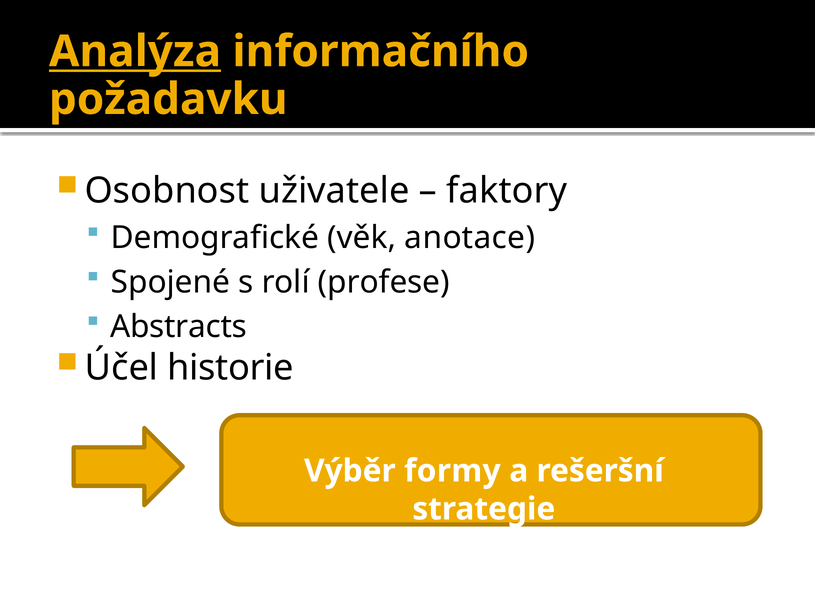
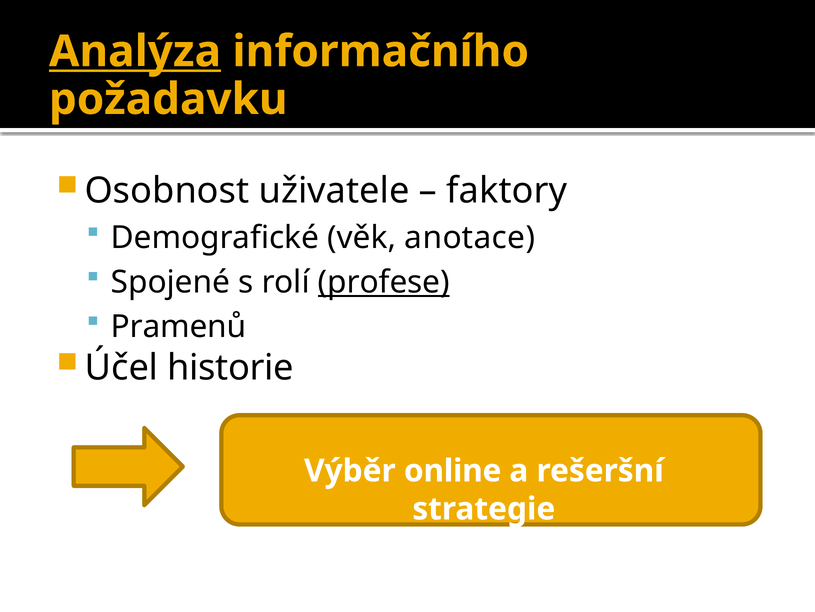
profese underline: none -> present
Abstracts: Abstracts -> Pramenů
formy: formy -> online
